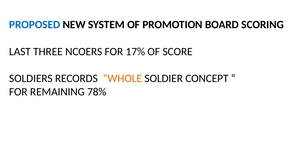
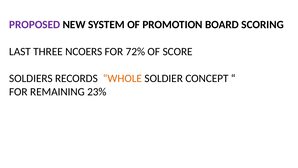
PROPOSED colour: blue -> purple
17%: 17% -> 72%
78%: 78% -> 23%
